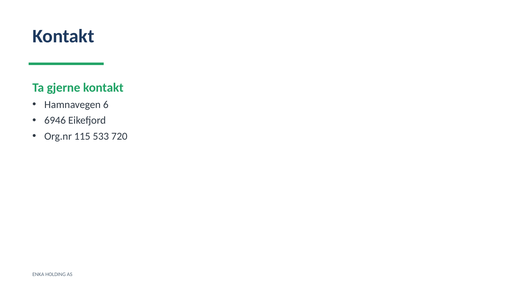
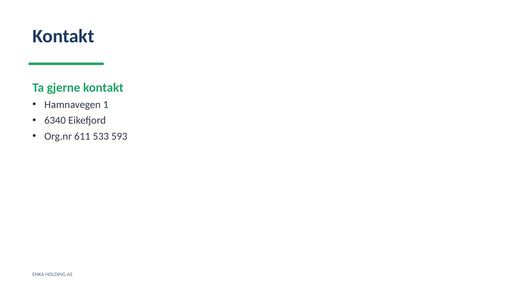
6: 6 -> 1
6946: 6946 -> 6340
115: 115 -> 611
720: 720 -> 593
